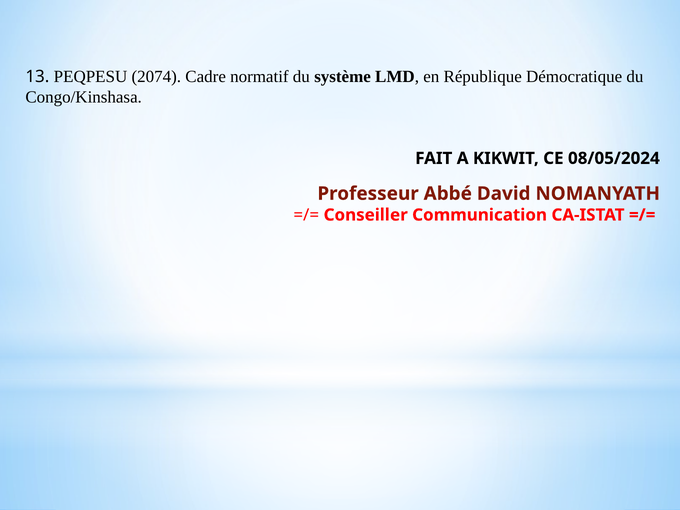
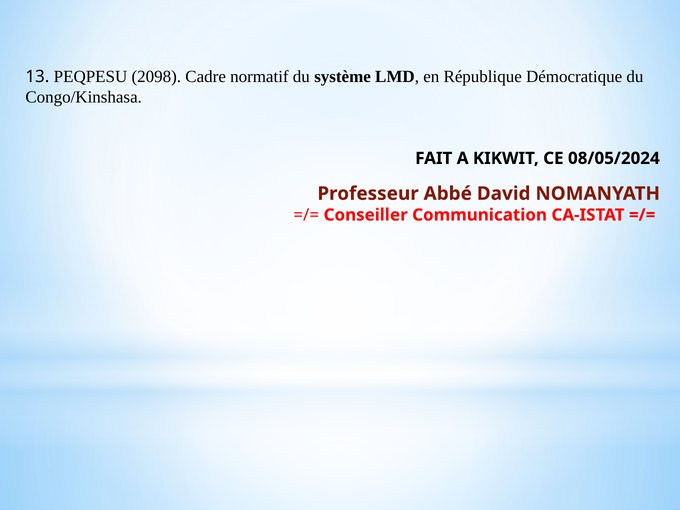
2074: 2074 -> 2098
